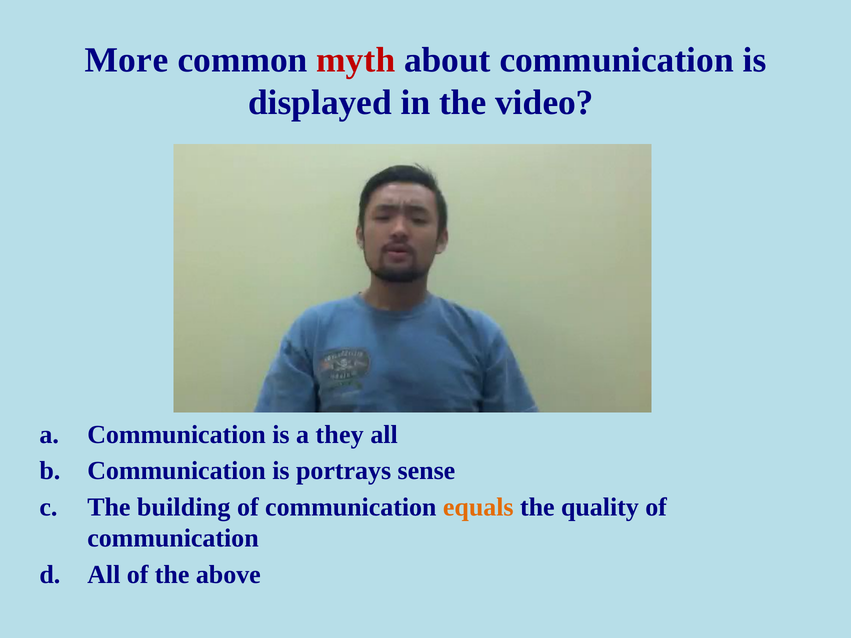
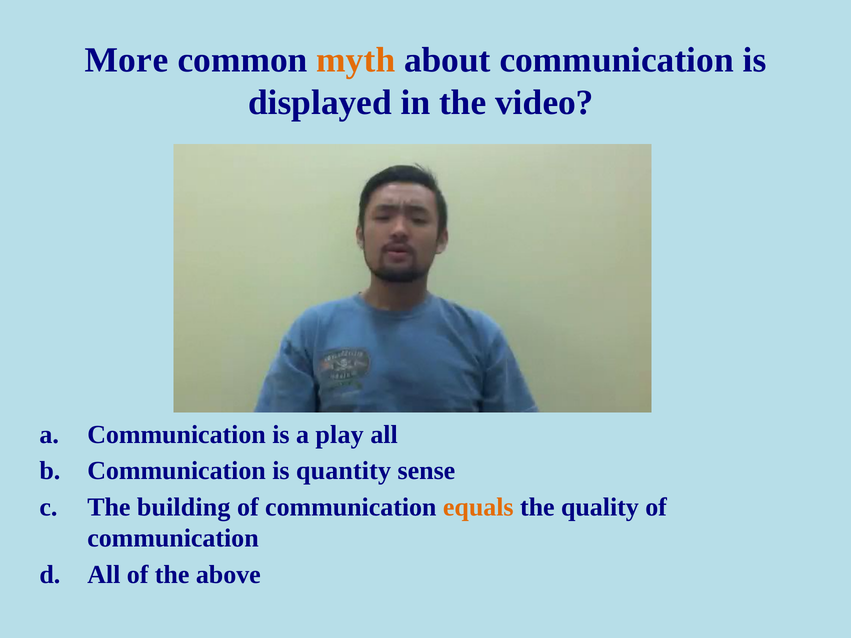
myth colour: red -> orange
they: they -> play
portrays: portrays -> quantity
